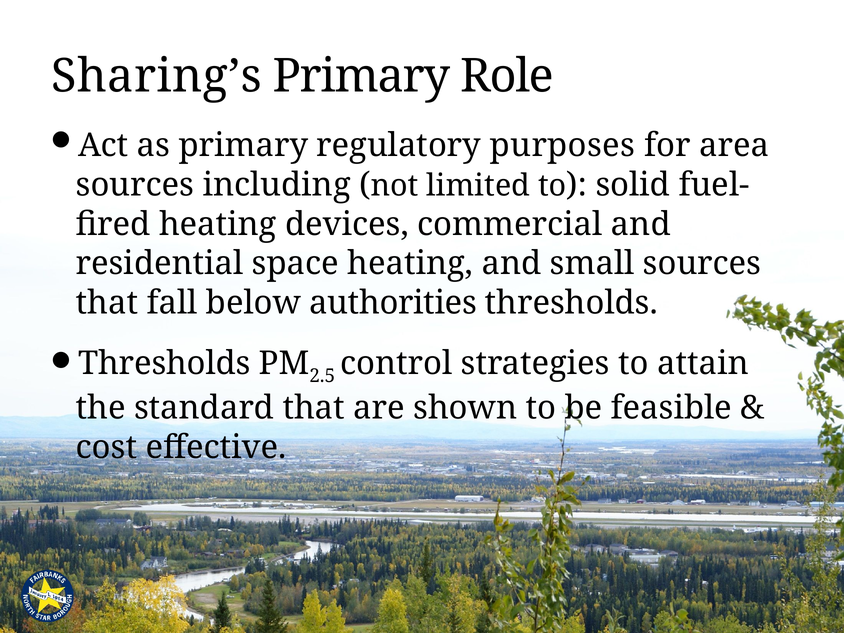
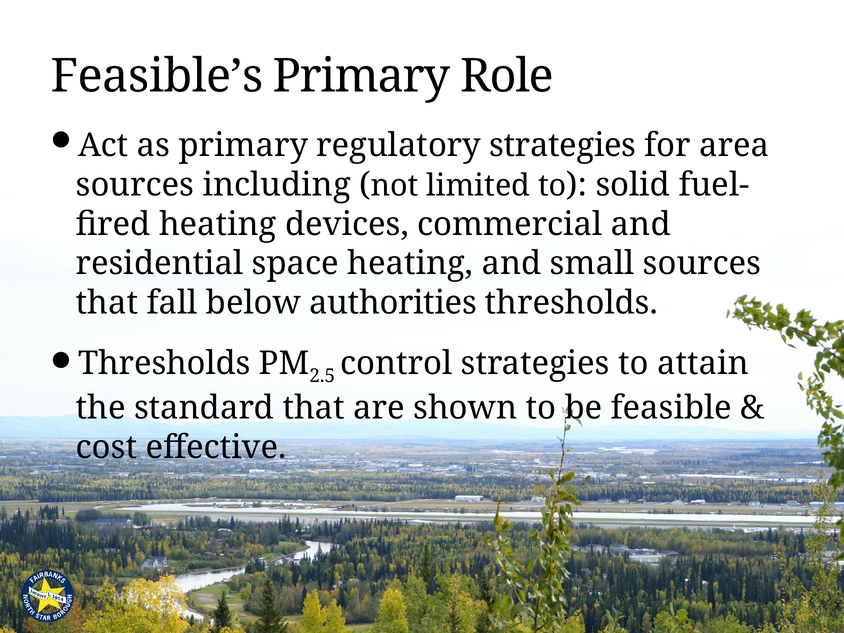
Sharing’s: Sharing’s -> Feasible’s
regulatory purposes: purposes -> strategies
